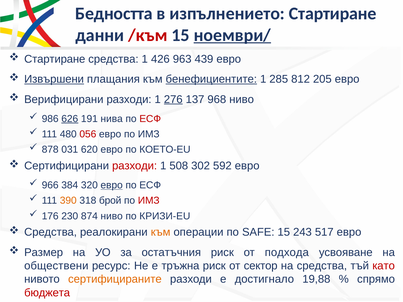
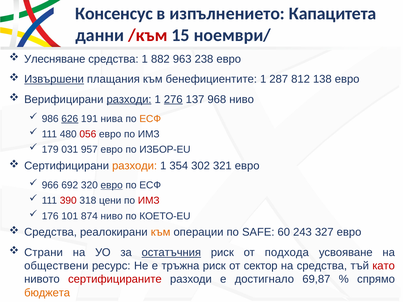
Бедността: Бедността -> Консенсус
изпълнението Стартиране: Стартиране -> Капацитета
ноември/ underline: present -> none
Стартиране at (55, 59): Стартиране -> Улесняване
426: 426 -> 882
439: 439 -> 238
бенефициентите underline: present -> none
285: 285 -> 287
205: 205 -> 138
разходи at (129, 99) underline: none -> present
ЕСФ at (150, 119) colour: red -> orange
878: 878 -> 179
620: 620 -> 957
КОЕТО-EU: КОЕТО-EU -> ИЗБОР-EU
разходи at (135, 166) colour: red -> orange
508: 508 -> 354
592: 592 -> 321
384: 384 -> 692
390 colour: orange -> red
брой: брой -> цени
230: 230 -> 101
КРИЗИ-EU: КРИЗИ-EU -> КОЕТО-EU
SAFE 15: 15 -> 60
517: 517 -> 327
Размер: Размер -> Страни
остатъчния underline: none -> present
сертифицираните colour: orange -> red
19,88: 19,88 -> 69,87
бюджета colour: red -> orange
